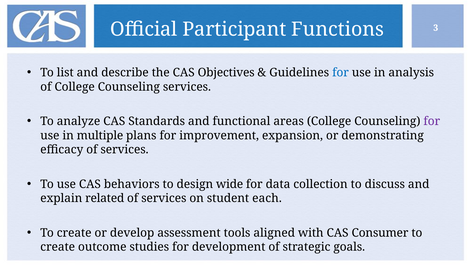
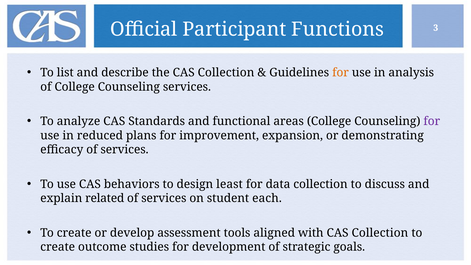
the CAS Objectives: Objectives -> Collection
for at (341, 73) colour: blue -> orange
multiple: multiple -> reduced
wide: wide -> least
with CAS Consumer: Consumer -> Collection
